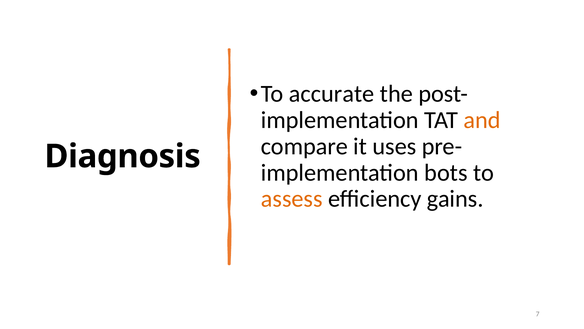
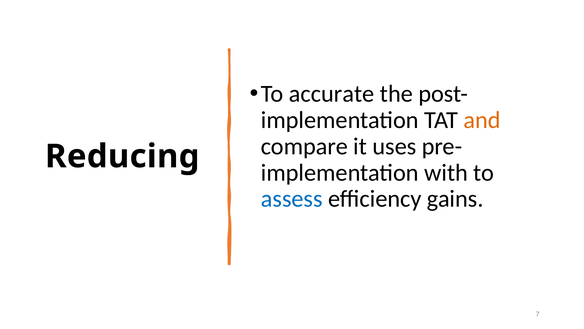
Diagnosis: Diagnosis -> Reducing
bots: bots -> with
assess colour: orange -> blue
